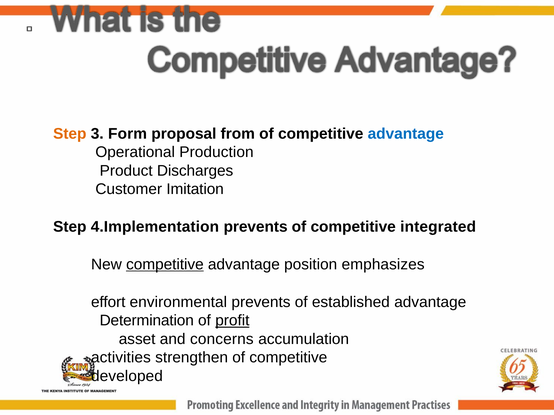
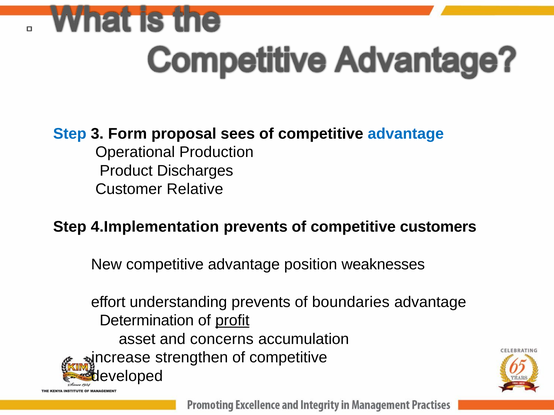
Step at (70, 134) colour: orange -> blue
from: from -> sees
Imitation: Imitation -> Relative
integrated: integrated -> customers
competitive at (165, 265) underline: present -> none
emphasizes: emphasizes -> weaknesses
environmental: environmental -> understanding
established: established -> boundaries
activities: activities -> increase
